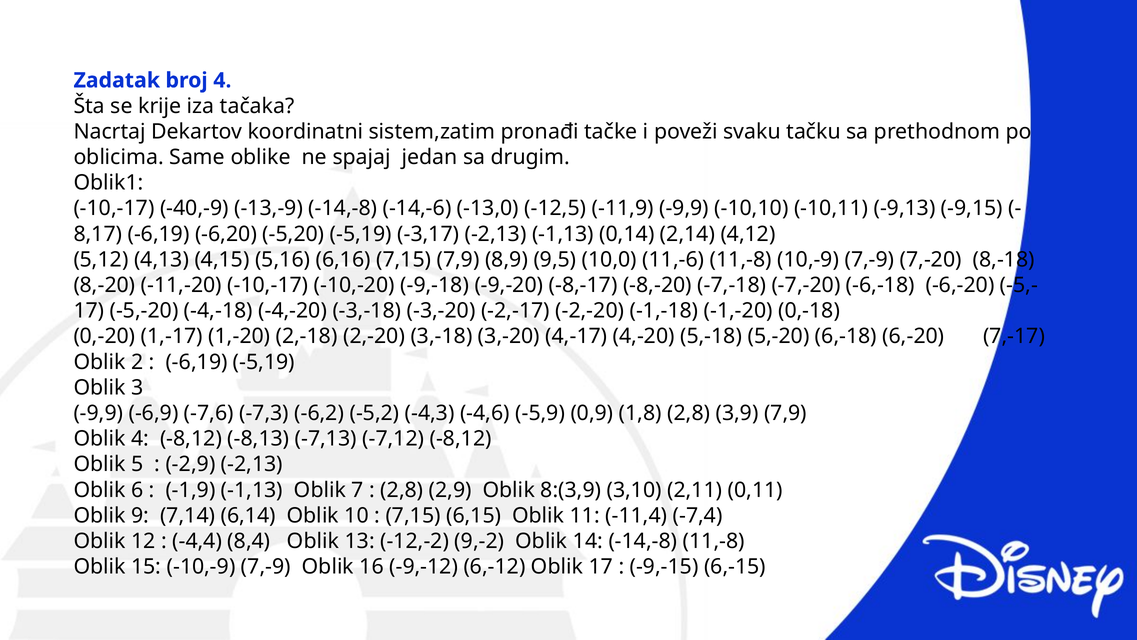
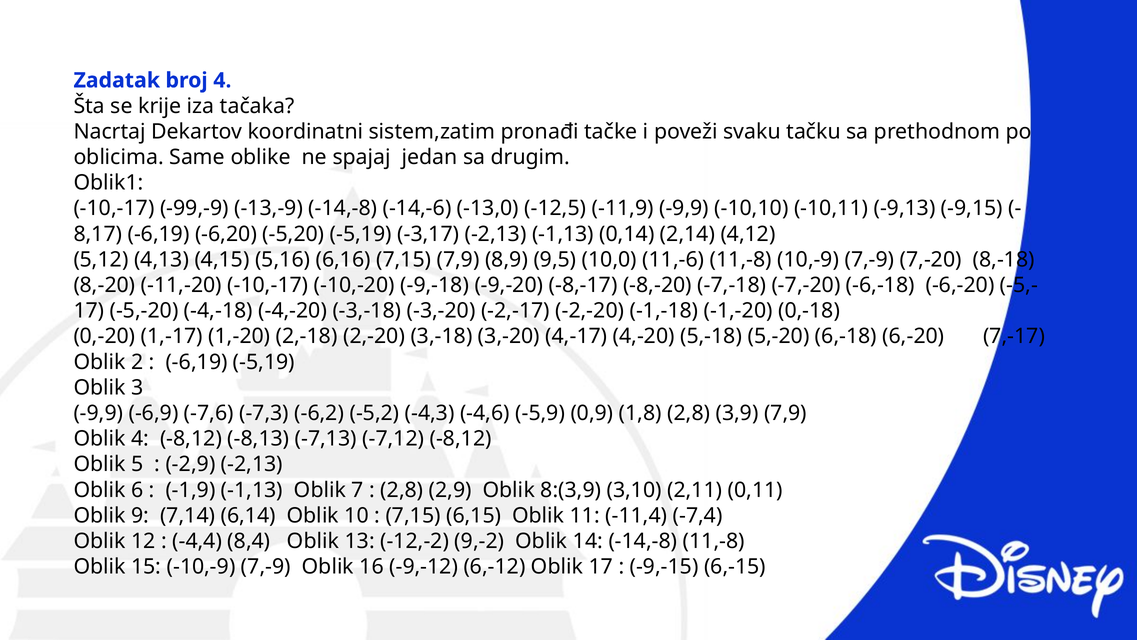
-40,-9: -40,-9 -> -99,-9
